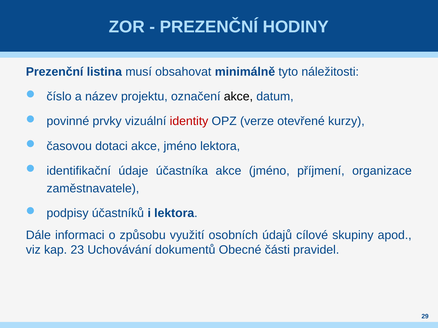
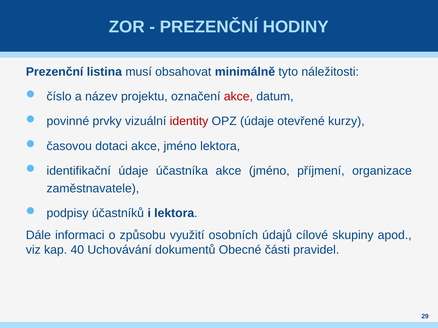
akce at (238, 97) colour: black -> red
OPZ verze: verze -> údaje
23: 23 -> 40
